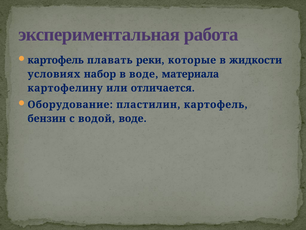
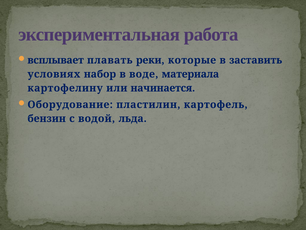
картофель at (56, 60): картофель -> всплывает
жидкости: жидкости -> заставить
отличается: отличается -> начинается
водой воде: воде -> льда
